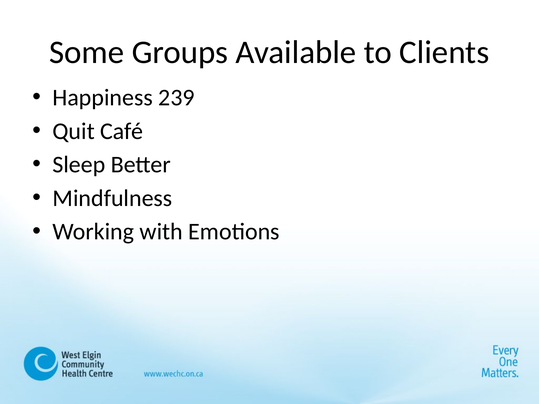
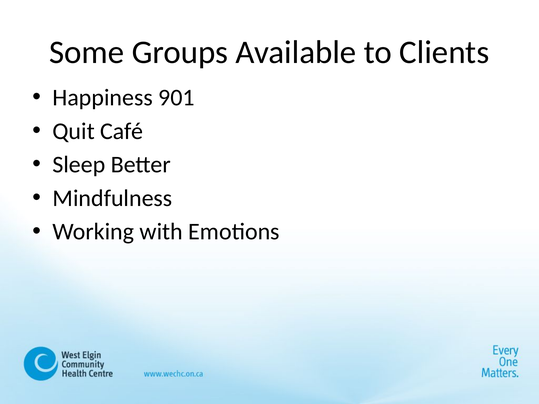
239: 239 -> 901
